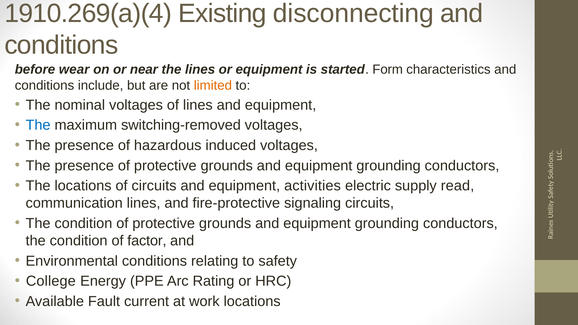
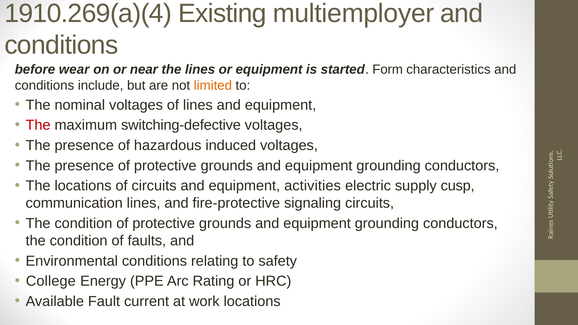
disconnecting: disconnecting -> multiemployer
The at (38, 125) colour: blue -> red
switching-removed: switching-removed -> switching-defective
read: read -> cusp
factor: factor -> faults
